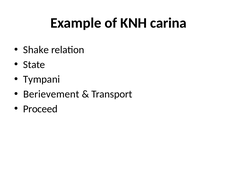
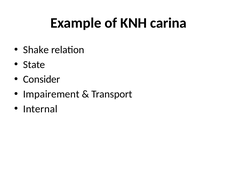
Tympani: Tympani -> Consider
Berievement: Berievement -> Impairement
Proceed: Proceed -> Internal
